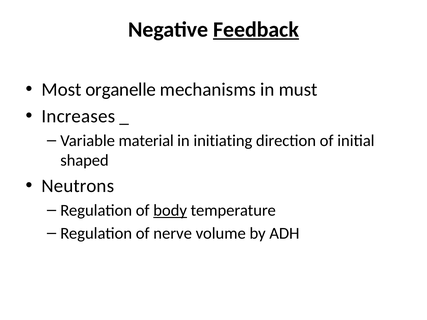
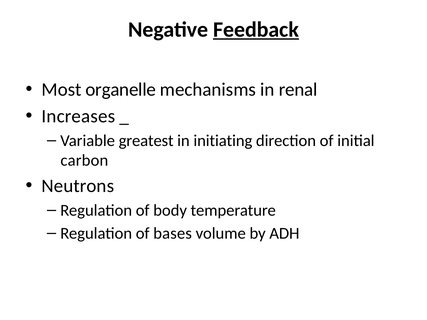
must: must -> renal
material: material -> greatest
shaped: shaped -> carbon
body underline: present -> none
nerve: nerve -> bases
